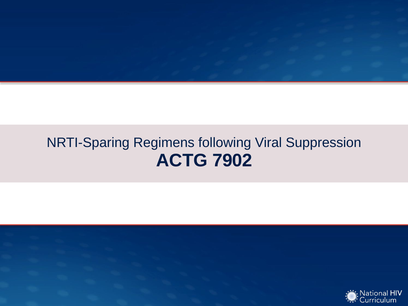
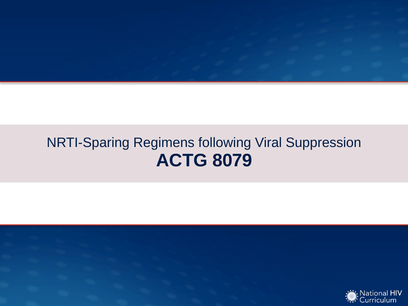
7902: 7902 -> 8079
